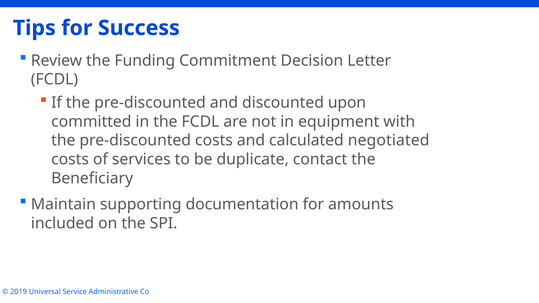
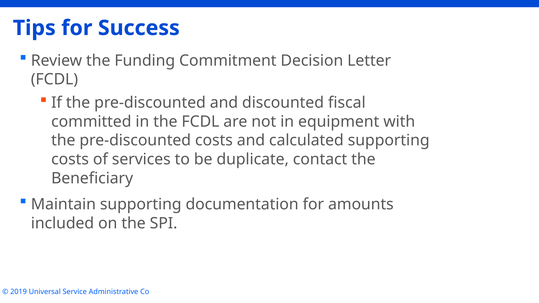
upon: upon -> fiscal
calculated negotiated: negotiated -> supporting
